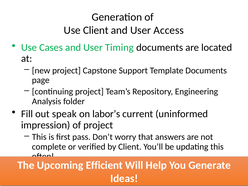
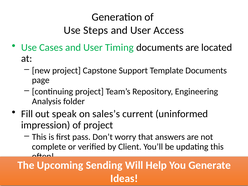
Use Client: Client -> Steps
labor’s: labor’s -> sales’s
Efficient: Efficient -> Sending
